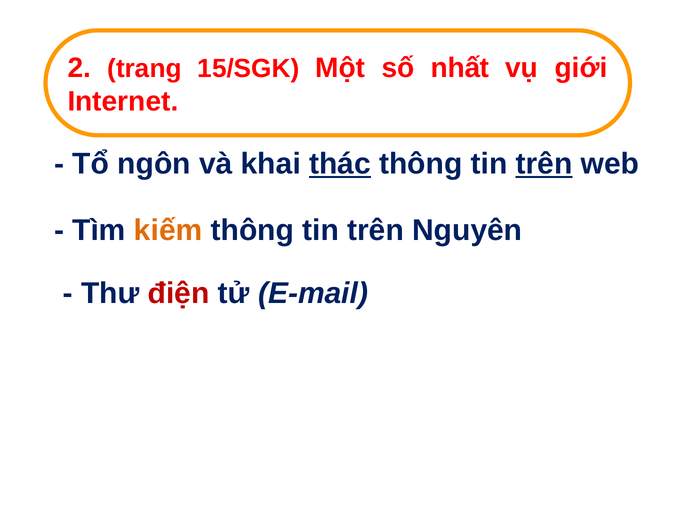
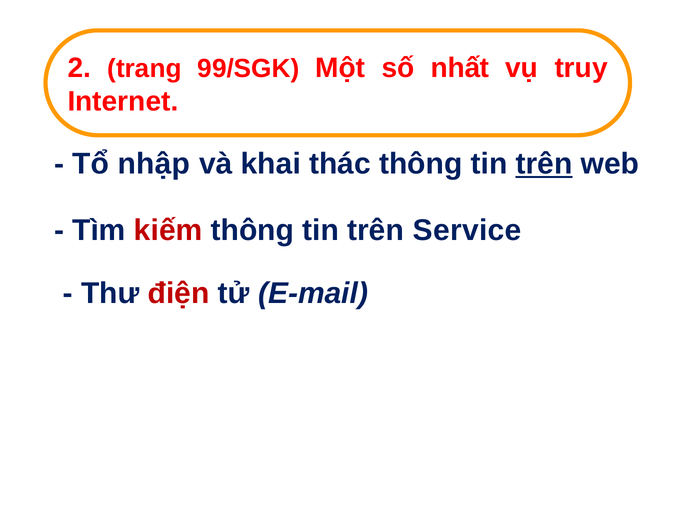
15/SGK: 15/SGK -> 99/SGK
giới: giới -> truy
ngôn: ngôn -> nhập
thác underline: present -> none
kiếm colour: orange -> red
Nguyên: Nguyên -> Service
